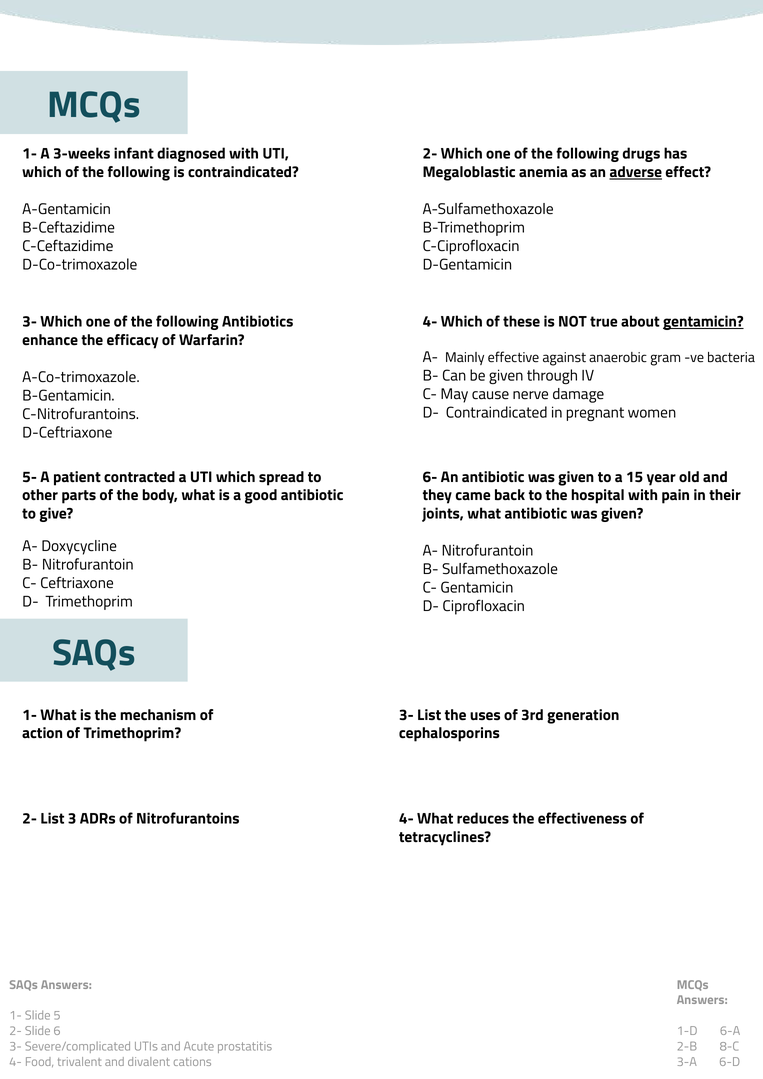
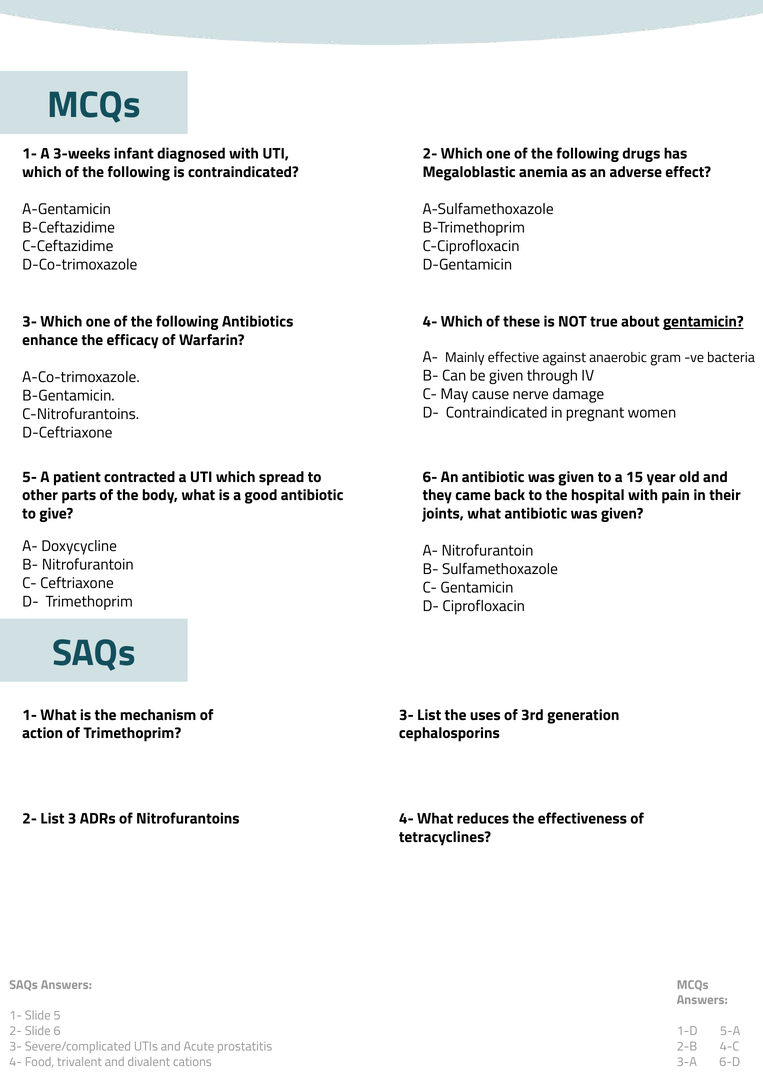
adverse underline: present -> none
6-A: 6-A -> 5-A
8-C: 8-C -> 4-C
